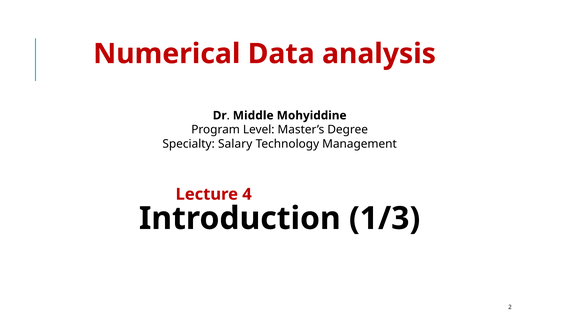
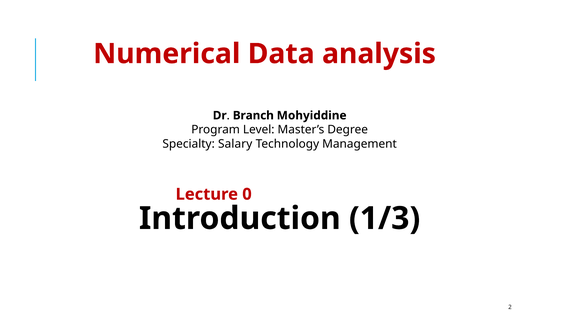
Middle: Middle -> Branch
4: 4 -> 0
